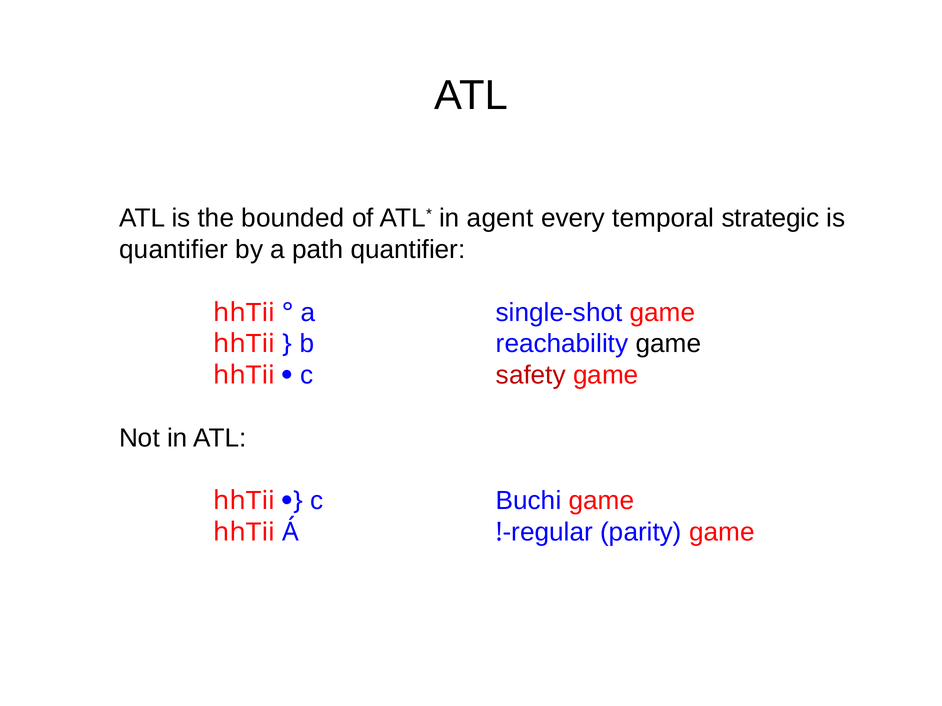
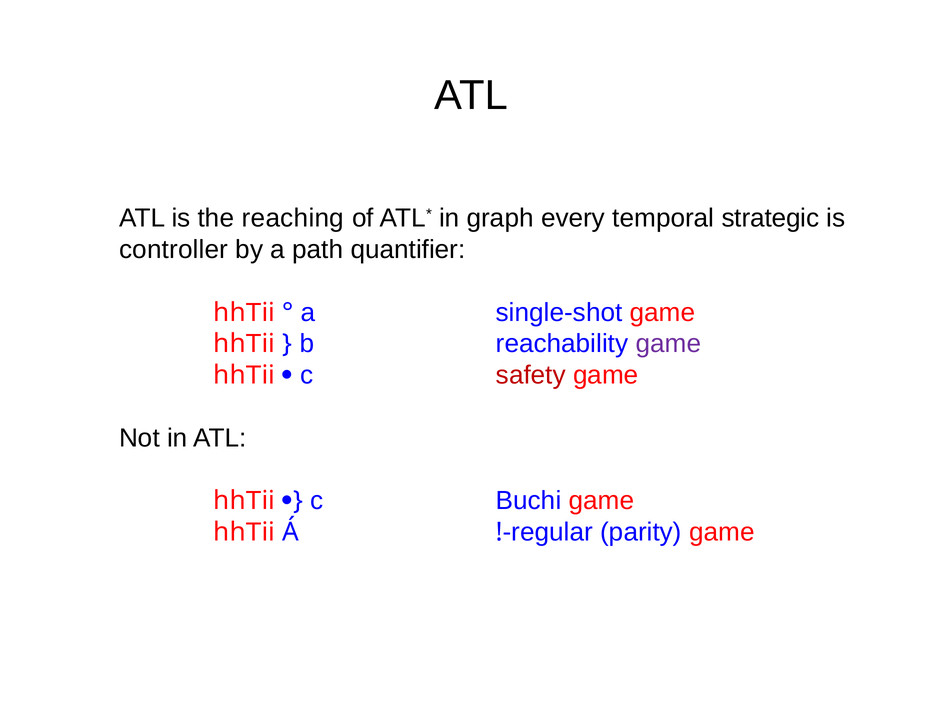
bounded: bounded -> reaching
agent: agent -> graph
quantifier at (174, 250): quantifier -> controller
game at (669, 344) colour: black -> purple
